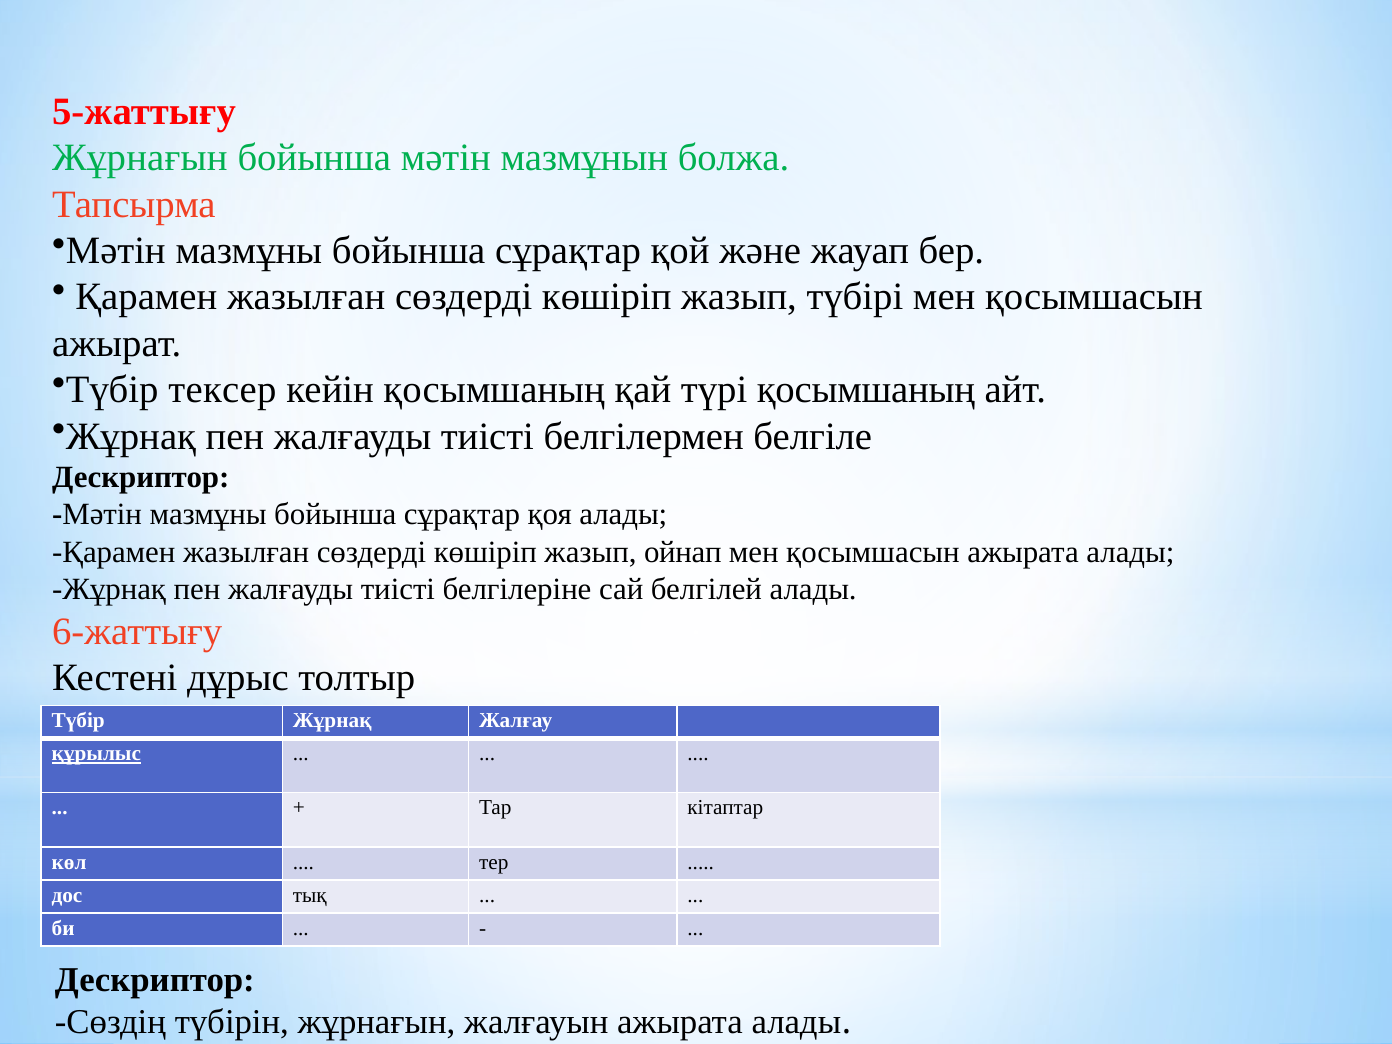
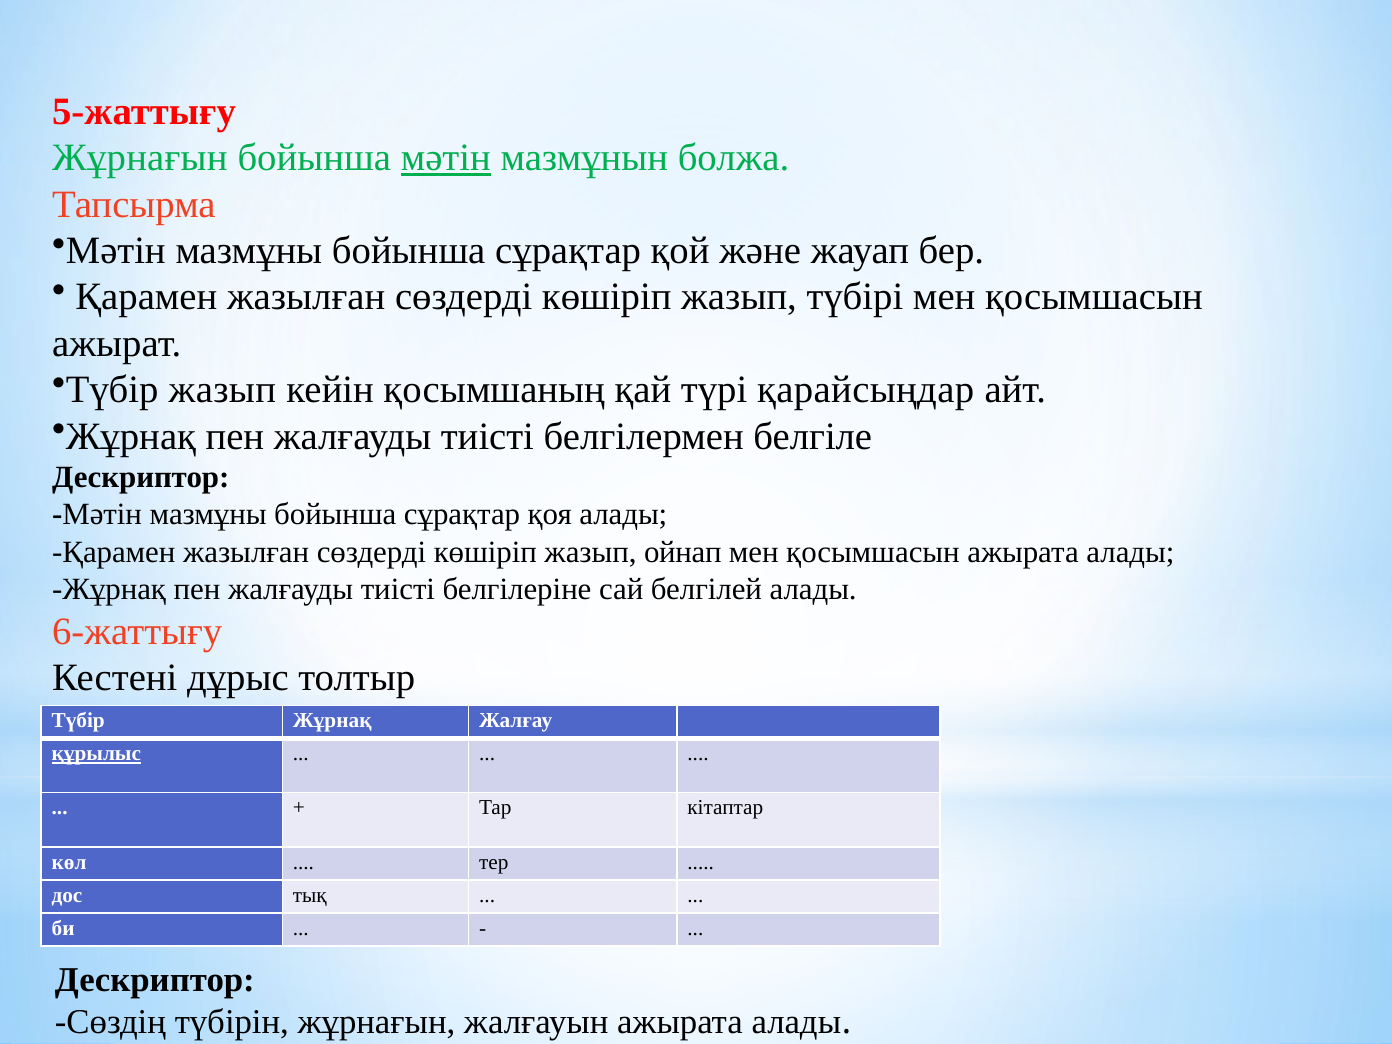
мәтін at (446, 158) underline: none -> present
Түбір тексер: тексер -> жазып
түрі қосымшаның: қосымшаның -> қарайсыңдар
